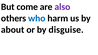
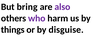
come: come -> bring
who colour: blue -> purple
about: about -> things
